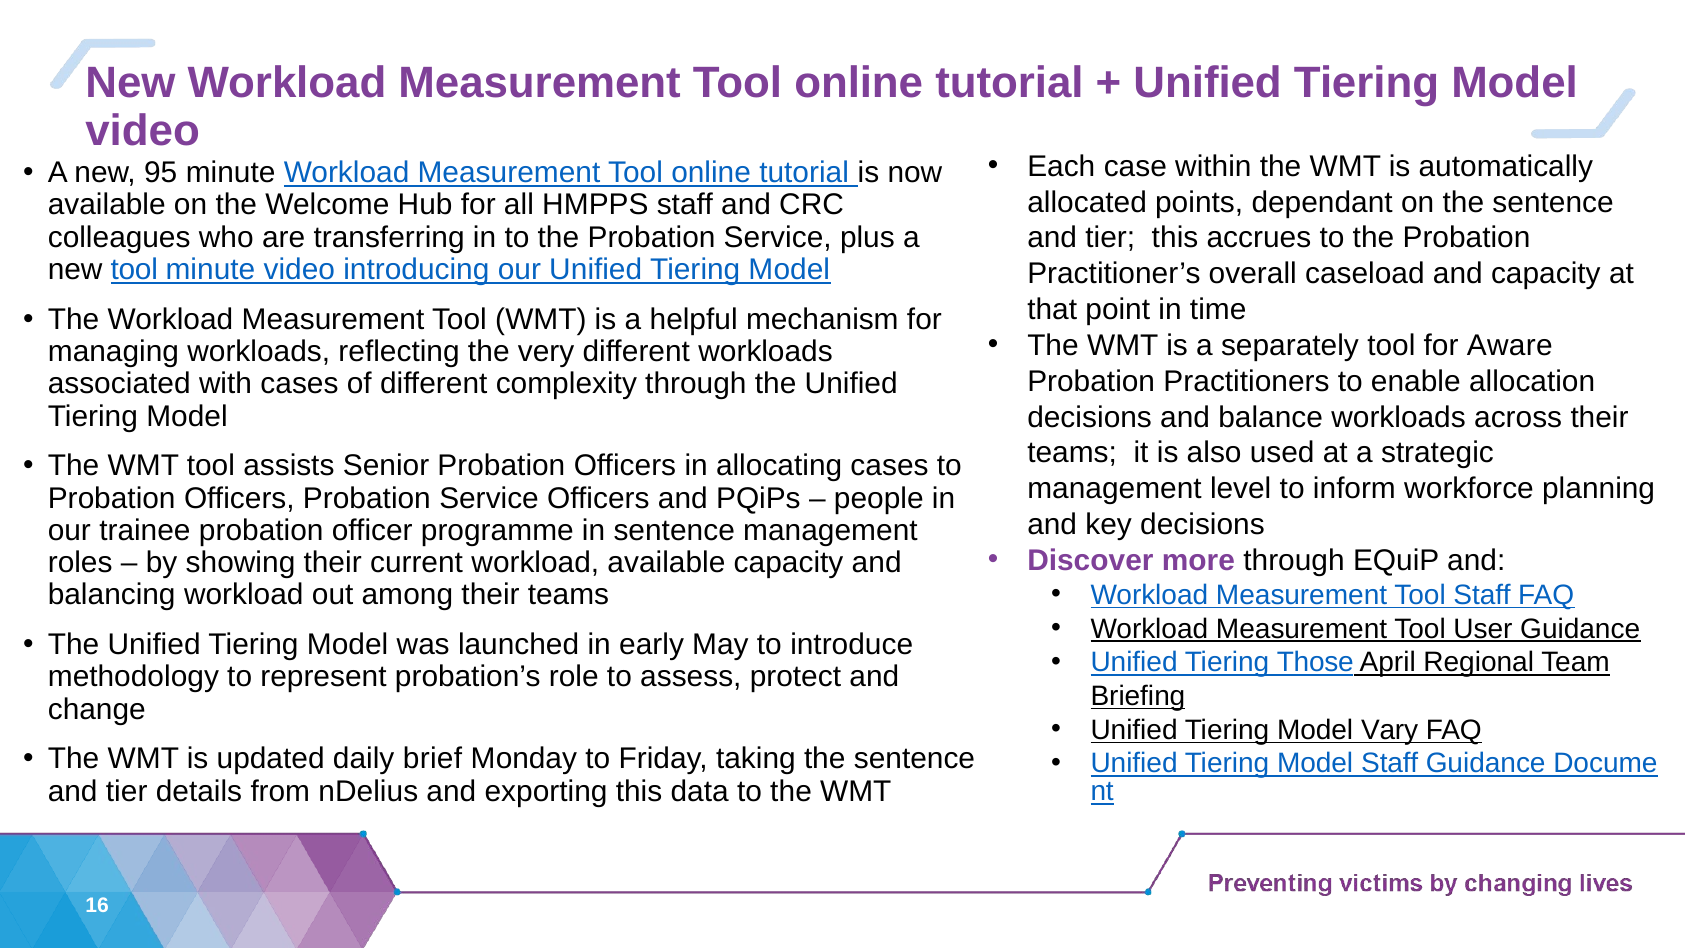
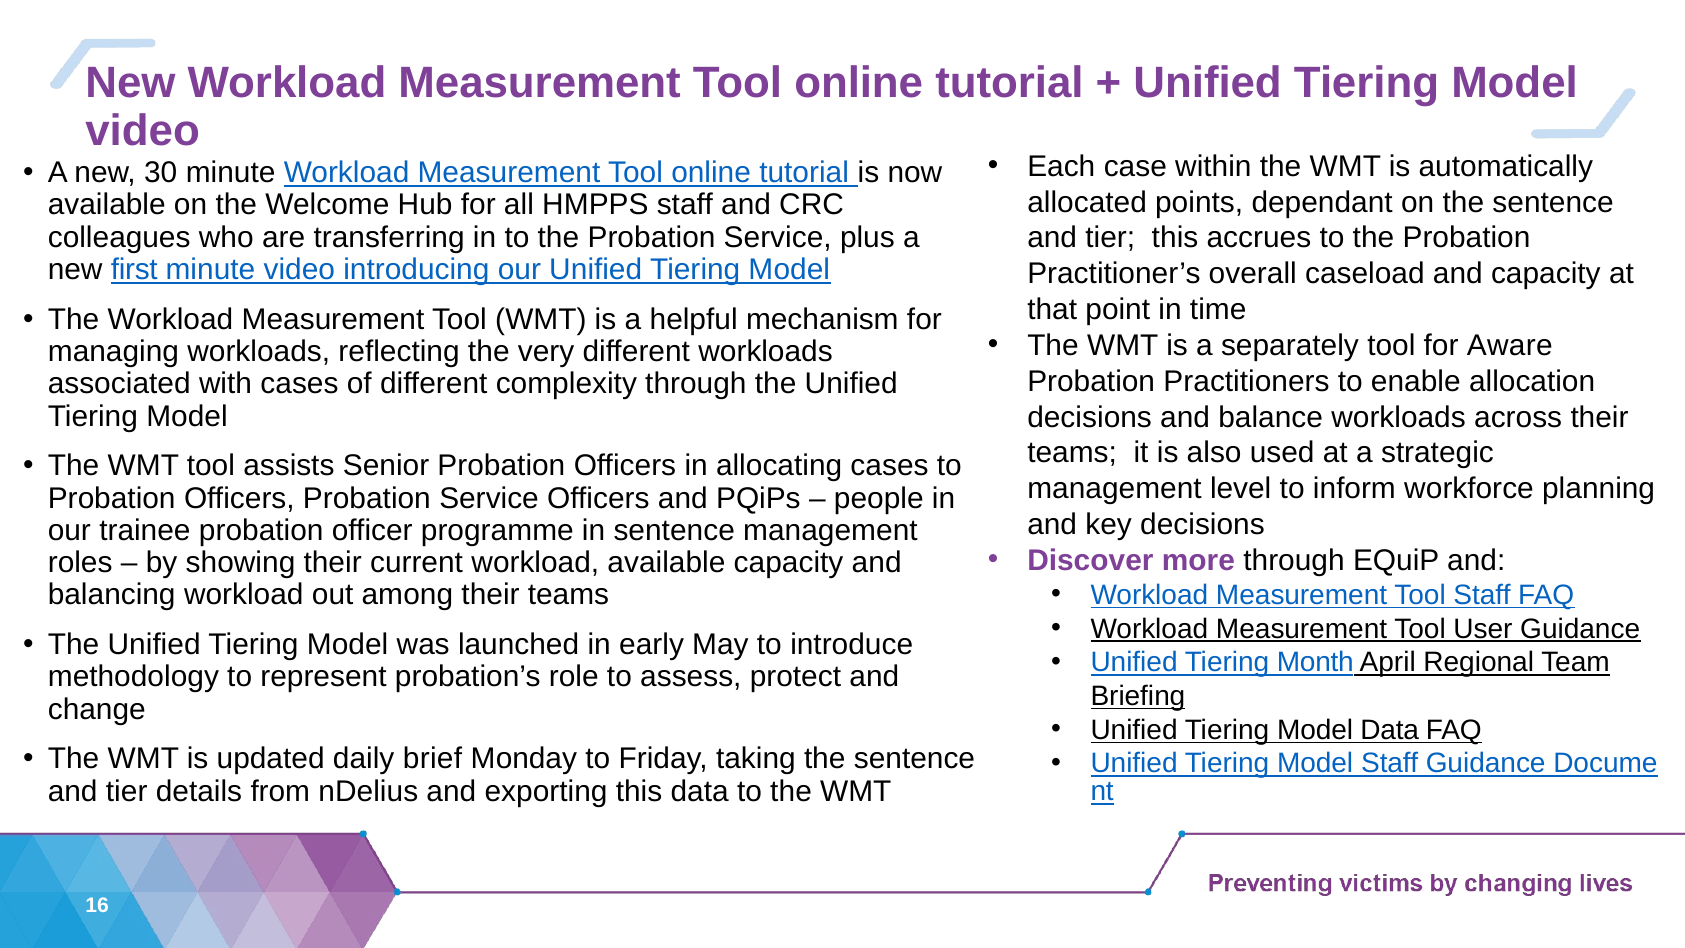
95: 95 -> 30
new tool: tool -> first
Those: Those -> Month
Model Vary: Vary -> Data
